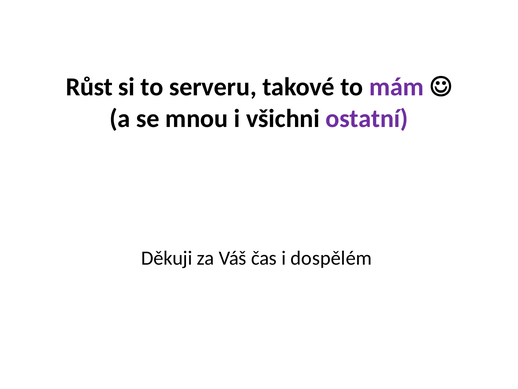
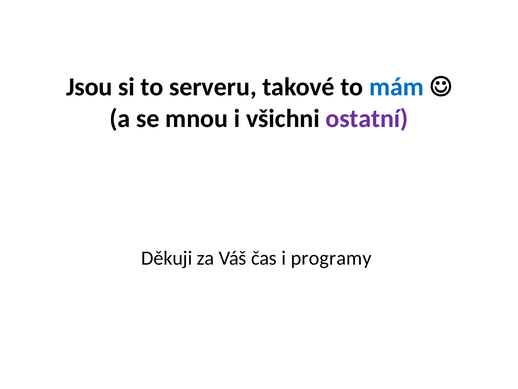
Růst: Růst -> Jsou
mám colour: purple -> blue
dospělém: dospělém -> programy
